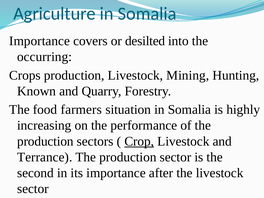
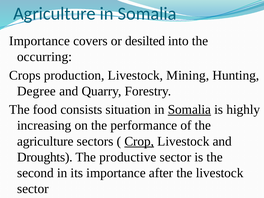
Known: Known -> Degree
farmers: farmers -> consists
Somalia at (189, 110) underline: none -> present
production at (45, 141): production -> agriculture
Terrance: Terrance -> Droughts
production at (128, 157): production -> productive
